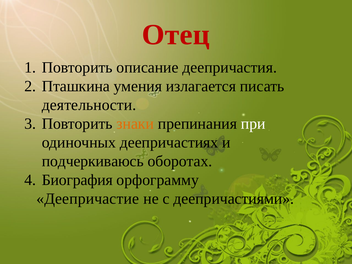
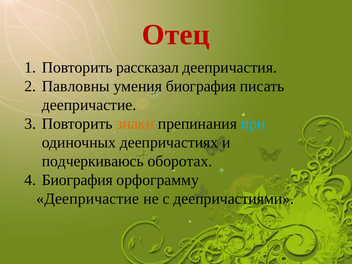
описание: описание -> рассказал
Пташкина: Пташкина -> Павловны
умения излагается: излагается -> биография
деятельности at (89, 105): деятельности -> деепричастие
при colour: white -> light blue
